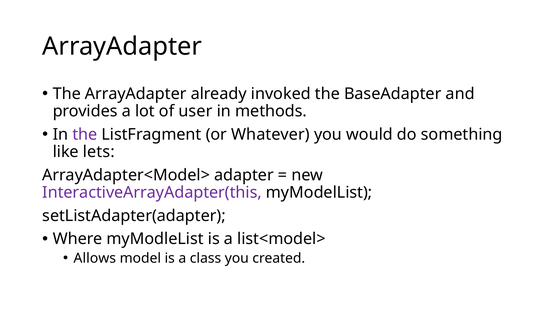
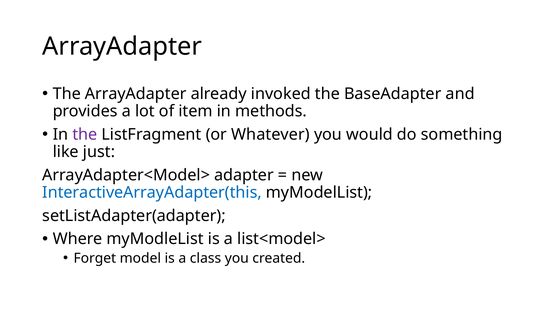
user: user -> item
lets: lets -> just
InteractiveArrayAdapter(this colour: purple -> blue
Allows: Allows -> Forget
